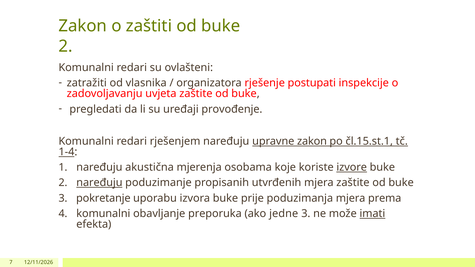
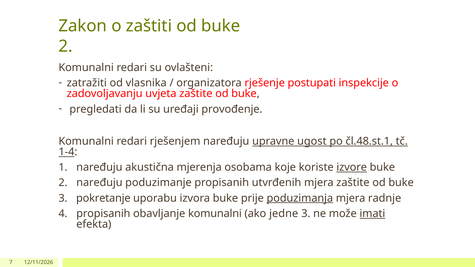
upravne zakon: zakon -> ugost
čl.15.st.1: čl.15.st.1 -> čl.48.st.1
naređuju at (99, 183) underline: present -> none
poduzimanja underline: none -> present
prema: prema -> radnje
komunalni at (103, 214): komunalni -> propisanih
obavljanje preporuka: preporuka -> komunalni
